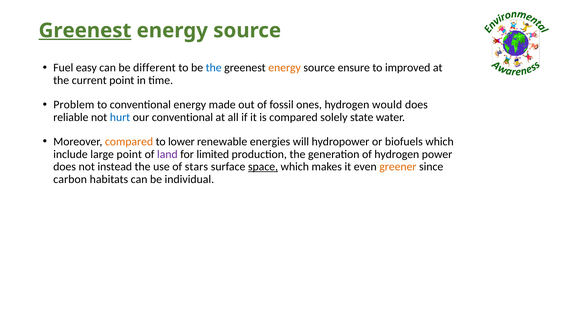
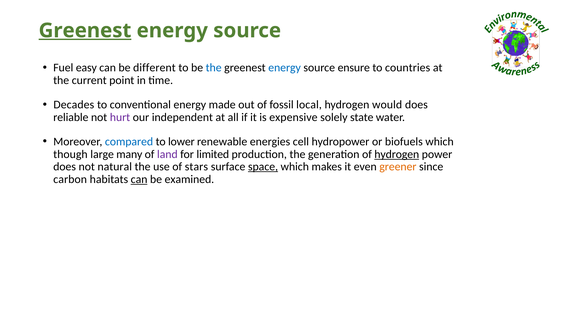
energy at (285, 68) colour: orange -> blue
improved: improved -> countries
Problem: Problem -> Decades
ones: ones -> local
hurt colour: blue -> purple
our conventional: conventional -> independent
is compared: compared -> expensive
compared at (129, 142) colour: orange -> blue
will: will -> cell
include: include -> though
large point: point -> many
hydrogen at (397, 154) underline: none -> present
instead: instead -> natural
can at (139, 180) underline: none -> present
individual: individual -> examined
